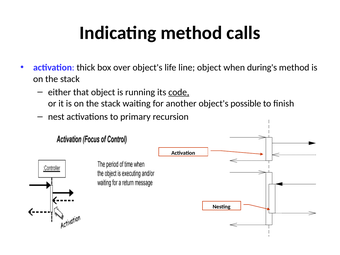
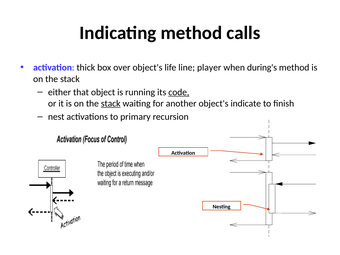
line object: object -> player
stack at (111, 103) underline: none -> present
possible: possible -> indicate
